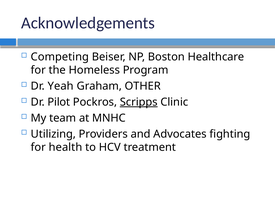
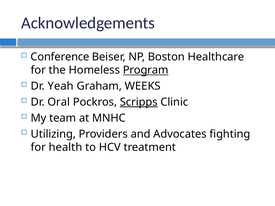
Competing: Competing -> Conference
Program underline: none -> present
OTHER: OTHER -> WEEKS
Pilot: Pilot -> Oral
